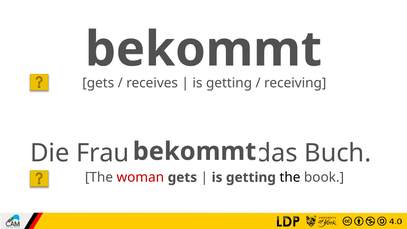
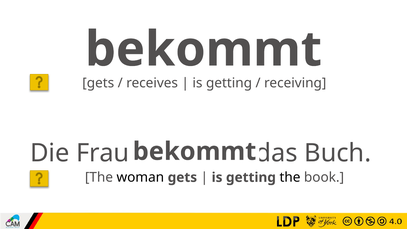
woman colour: red -> black
